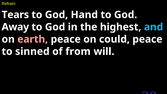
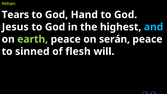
Away: Away -> Jesus
earth colour: pink -> light green
could: could -> serán
from: from -> flesh
